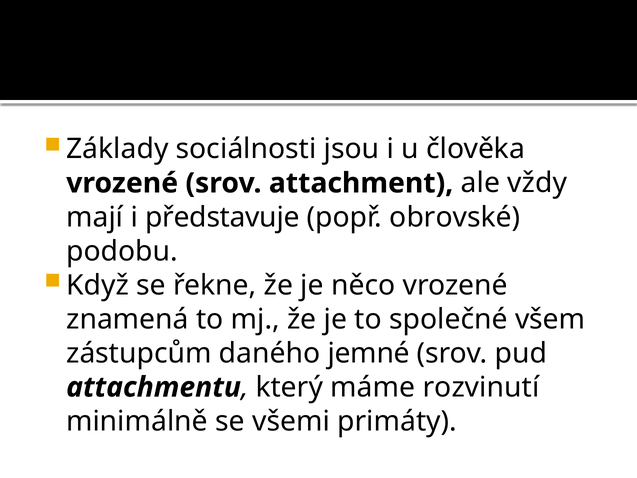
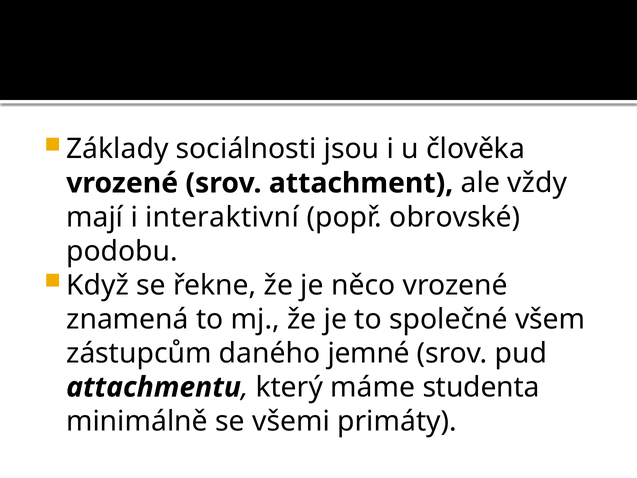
představuje: představuje -> interaktivní
rozvinutí: rozvinutí -> studenta
